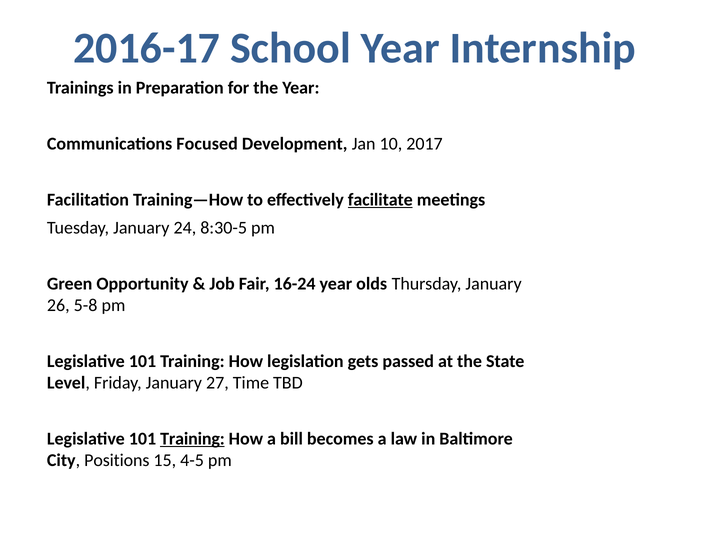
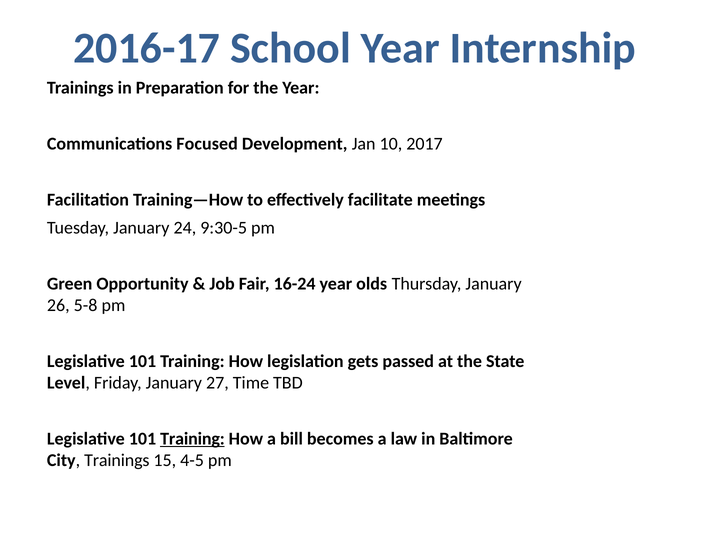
facilitate underline: present -> none
8:30-5: 8:30-5 -> 9:30-5
City Positions: Positions -> Trainings
